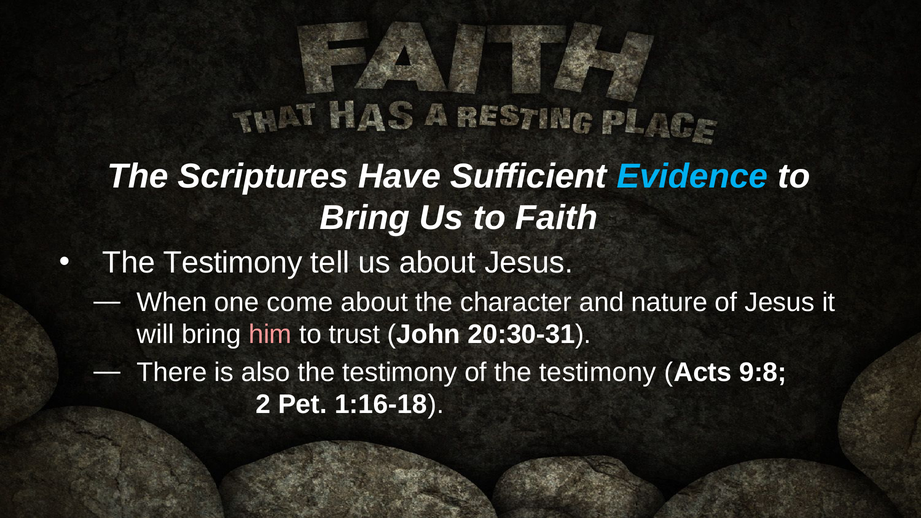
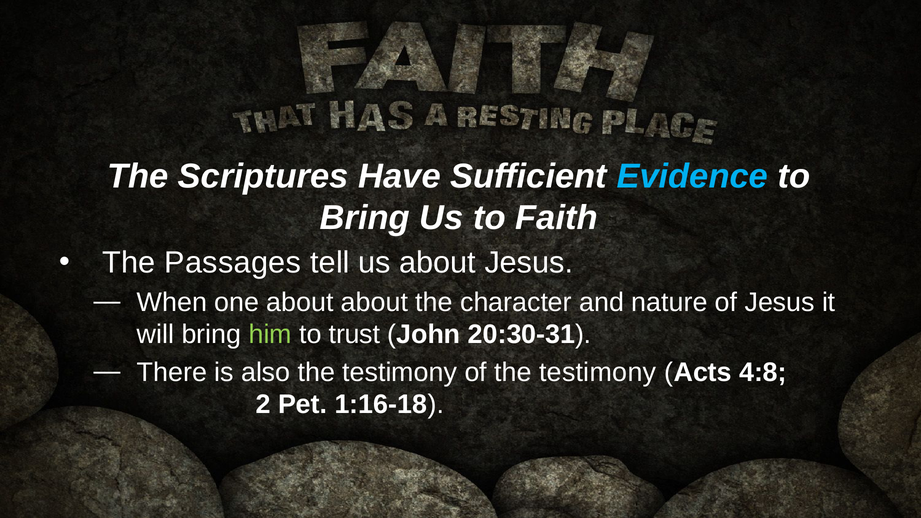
Testimony at (233, 263): Testimony -> Passages
one come: come -> about
him colour: pink -> light green
9:8: 9:8 -> 4:8
